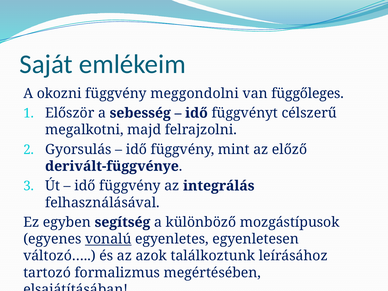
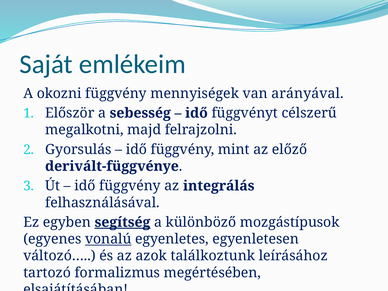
meggondolni: meggondolni -> mennyiségek
függőleges: függőleges -> arányával
segítség underline: none -> present
